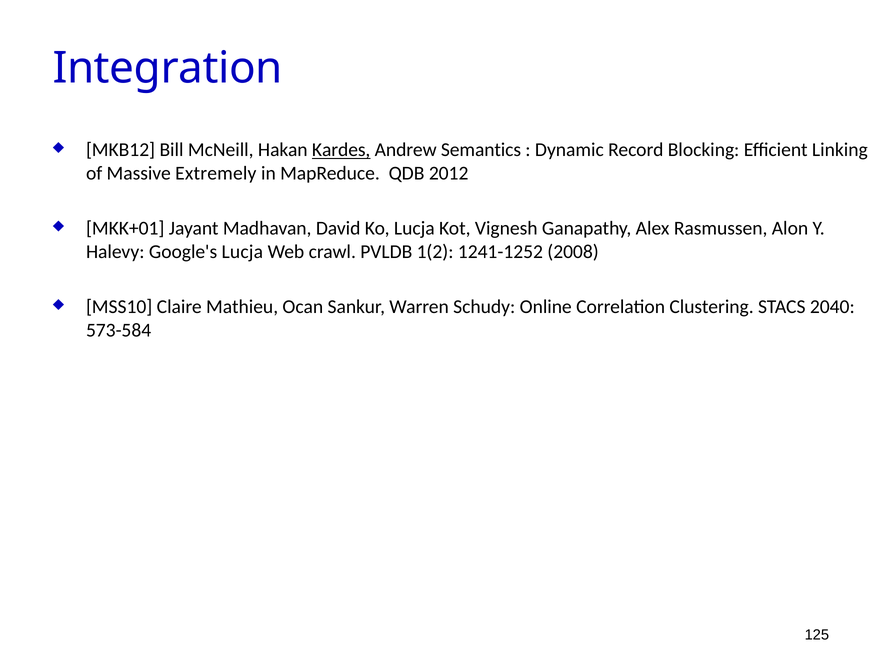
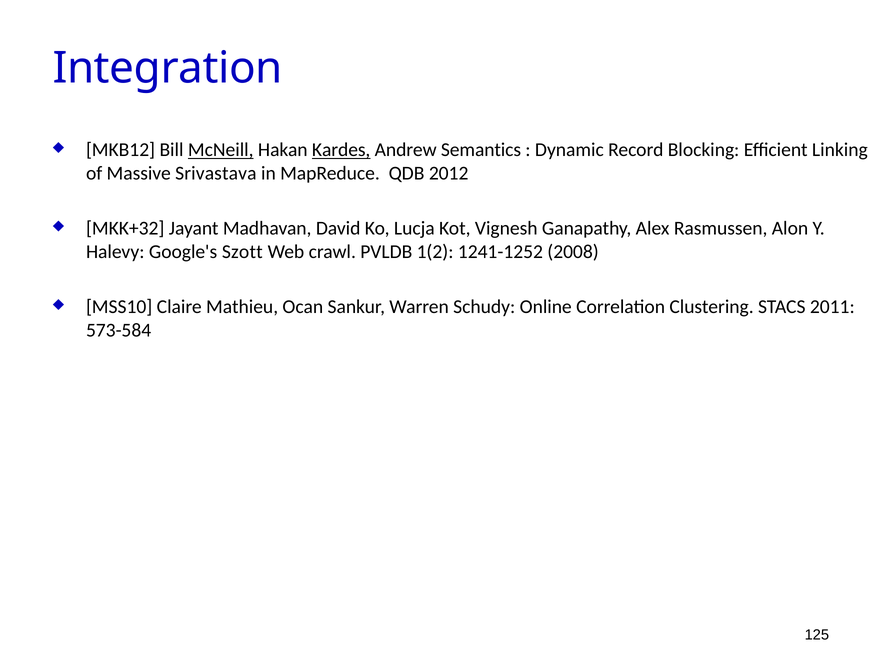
McNeill underline: none -> present
Extremely: Extremely -> Srivastava
MKK+01: MKK+01 -> MKK+32
Google's Lucja: Lucja -> Szott
2040: 2040 -> 2011
